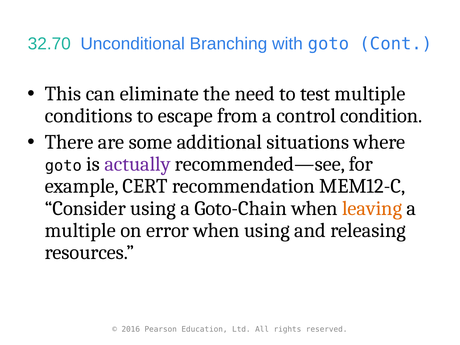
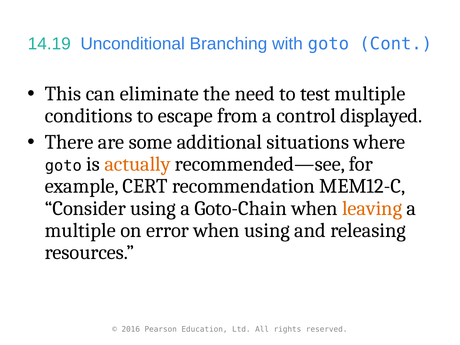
32.70: 32.70 -> 14.19
condition: condition -> displayed
actually colour: purple -> orange
